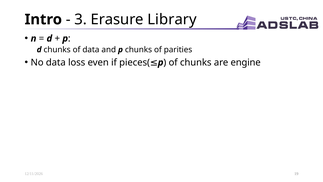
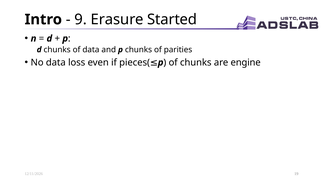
3: 3 -> 9
Library: Library -> Started
